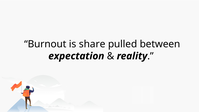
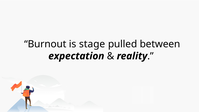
share: share -> stage
